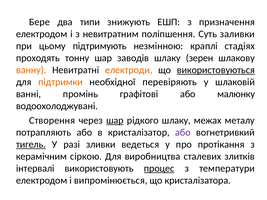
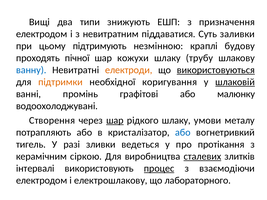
Бере: Бере -> Вищі
поліпшення: поліпшення -> піддаватися
стадіях: стадіях -> будову
тонну: тонну -> пічної
заводів: заводів -> кожухи
зерен: зерен -> трубу
ванну colour: orange -> blue
перевіряють: перевіряють -> коригування
шлаковій underline: none -> present
межах: межах -> умови
або at (183, 133) colour: purple -> blue
тигель underline: present -> none
сталевих underline: none -> present
температури: температури -> взаємодіючи
випромінюється: випромінюється -> електрошлакову
кристалізатора: кристалізатора -> лабораторного
